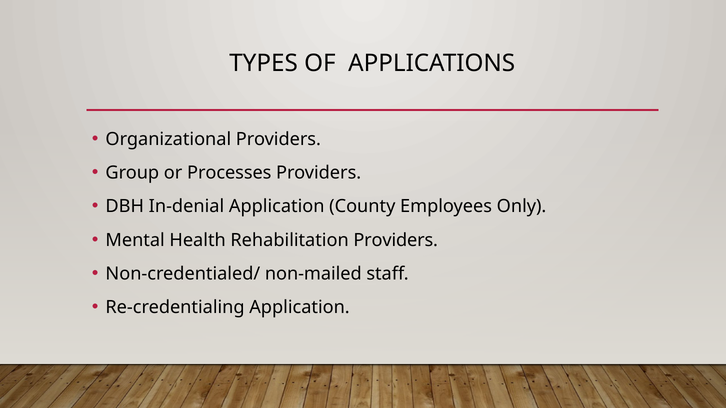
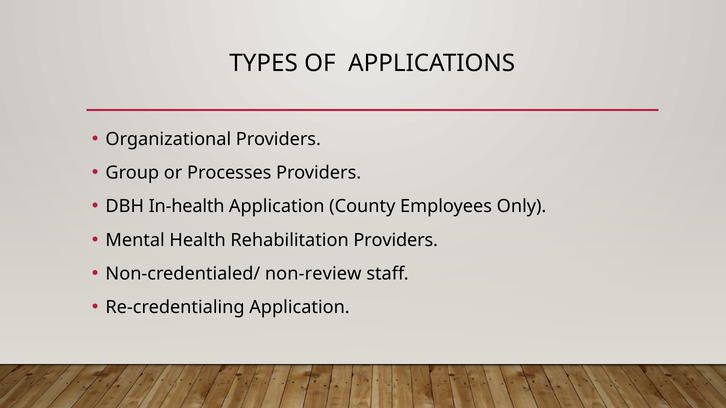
In-denial: In-denial -> In-health
non-mailed: non-mailed -> non-review
